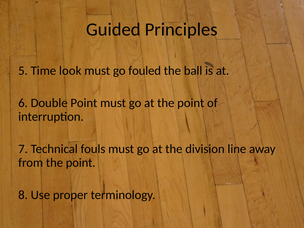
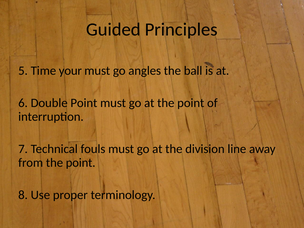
look: look -> your
fouled: fouled -> angles
